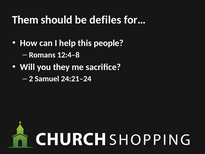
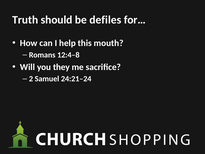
Them: Them -> Truth
people: people -> mouth
